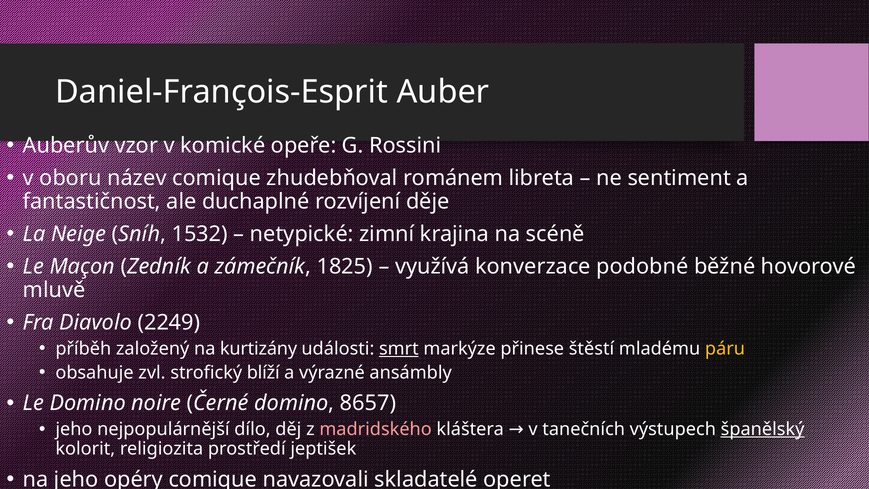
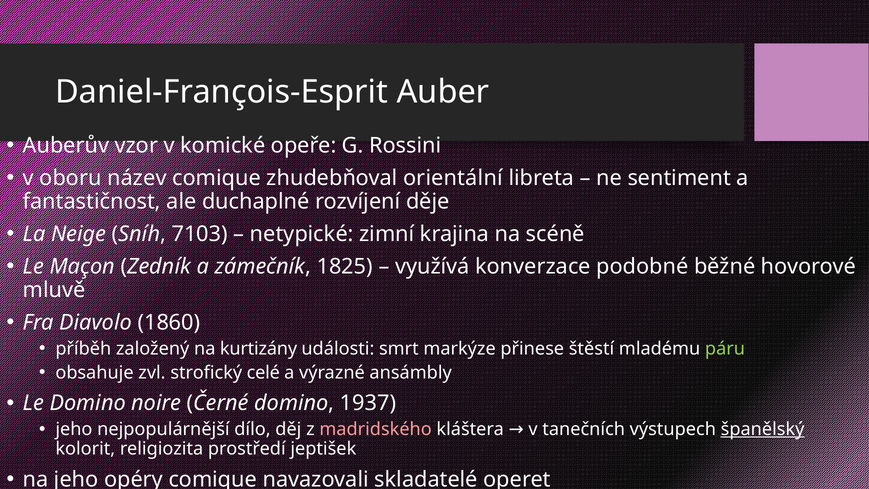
románem: románem -> orientální
1532: 1532 -> 7103
2249: 2249 -> 1860
smrt underline: present -> none
páru colour: yellow -> light green
blíží: blíží -> celé
8657: 8657 -> 1937
